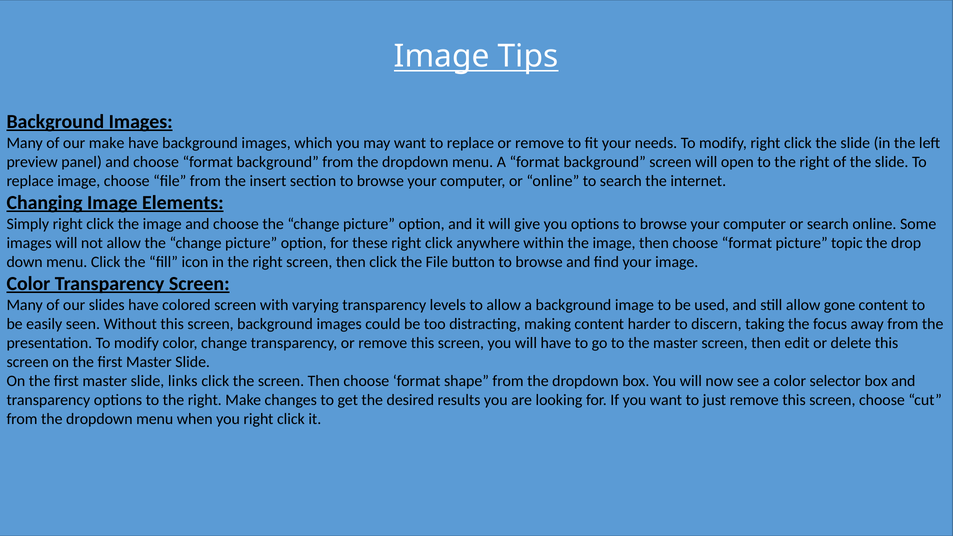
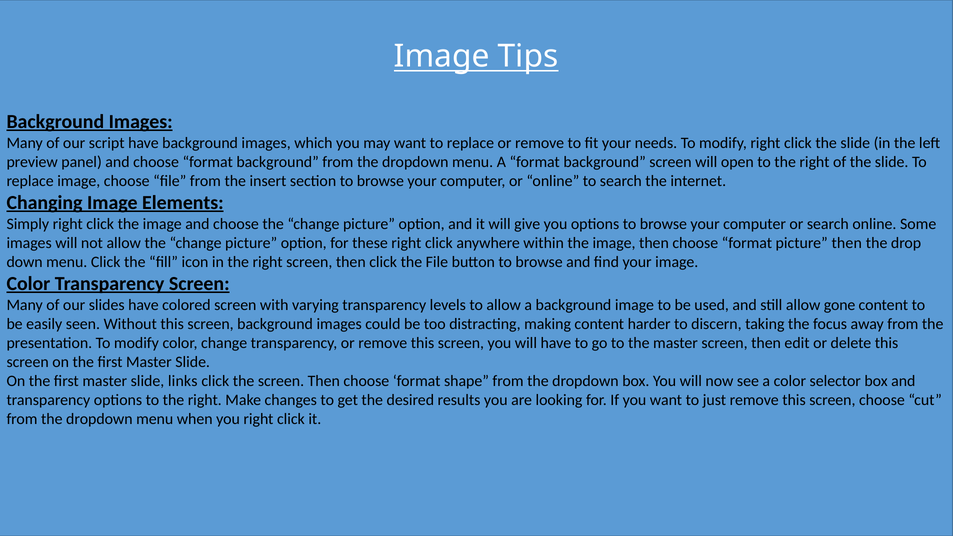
our make: make -> script
picture topic: topic -> then
